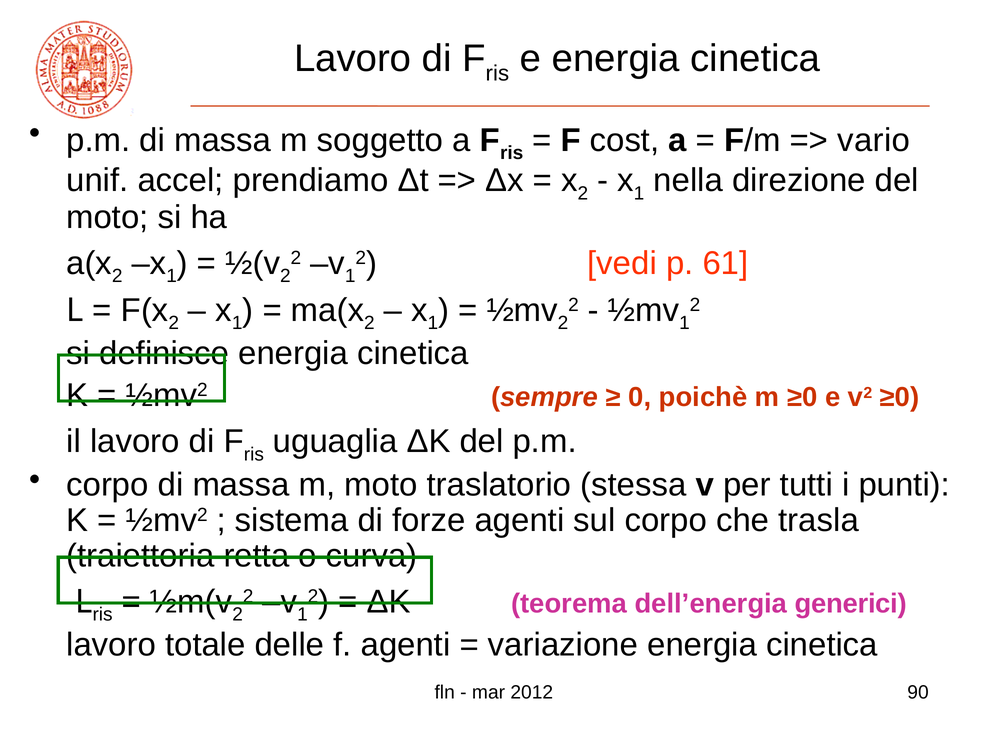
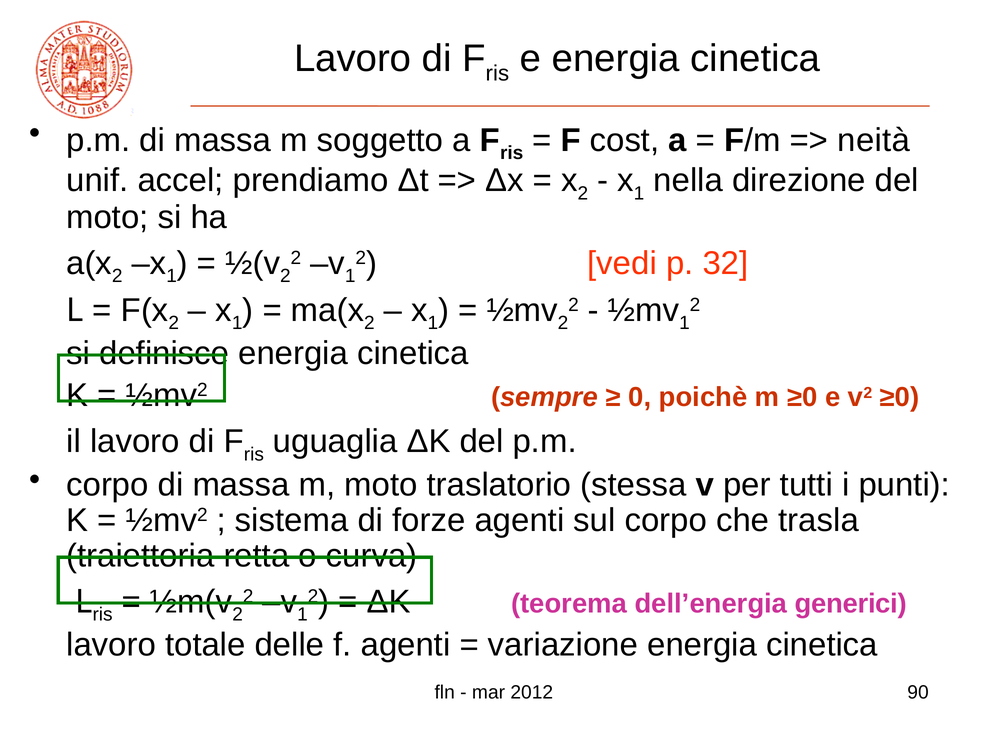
vario: vario -> neità
61: 61 -> 32
